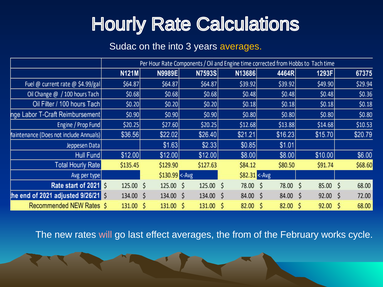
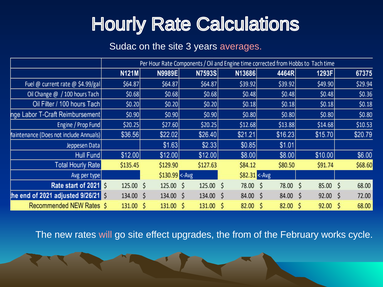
the into: into -> site
averages at (241, 47) colour: yellow -> pink
go last: last -> site
effect averages: averages -> upgrades
